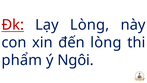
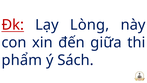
đến lòng: lòng -> giữa
Ngôi: Ngôi -> Sách
